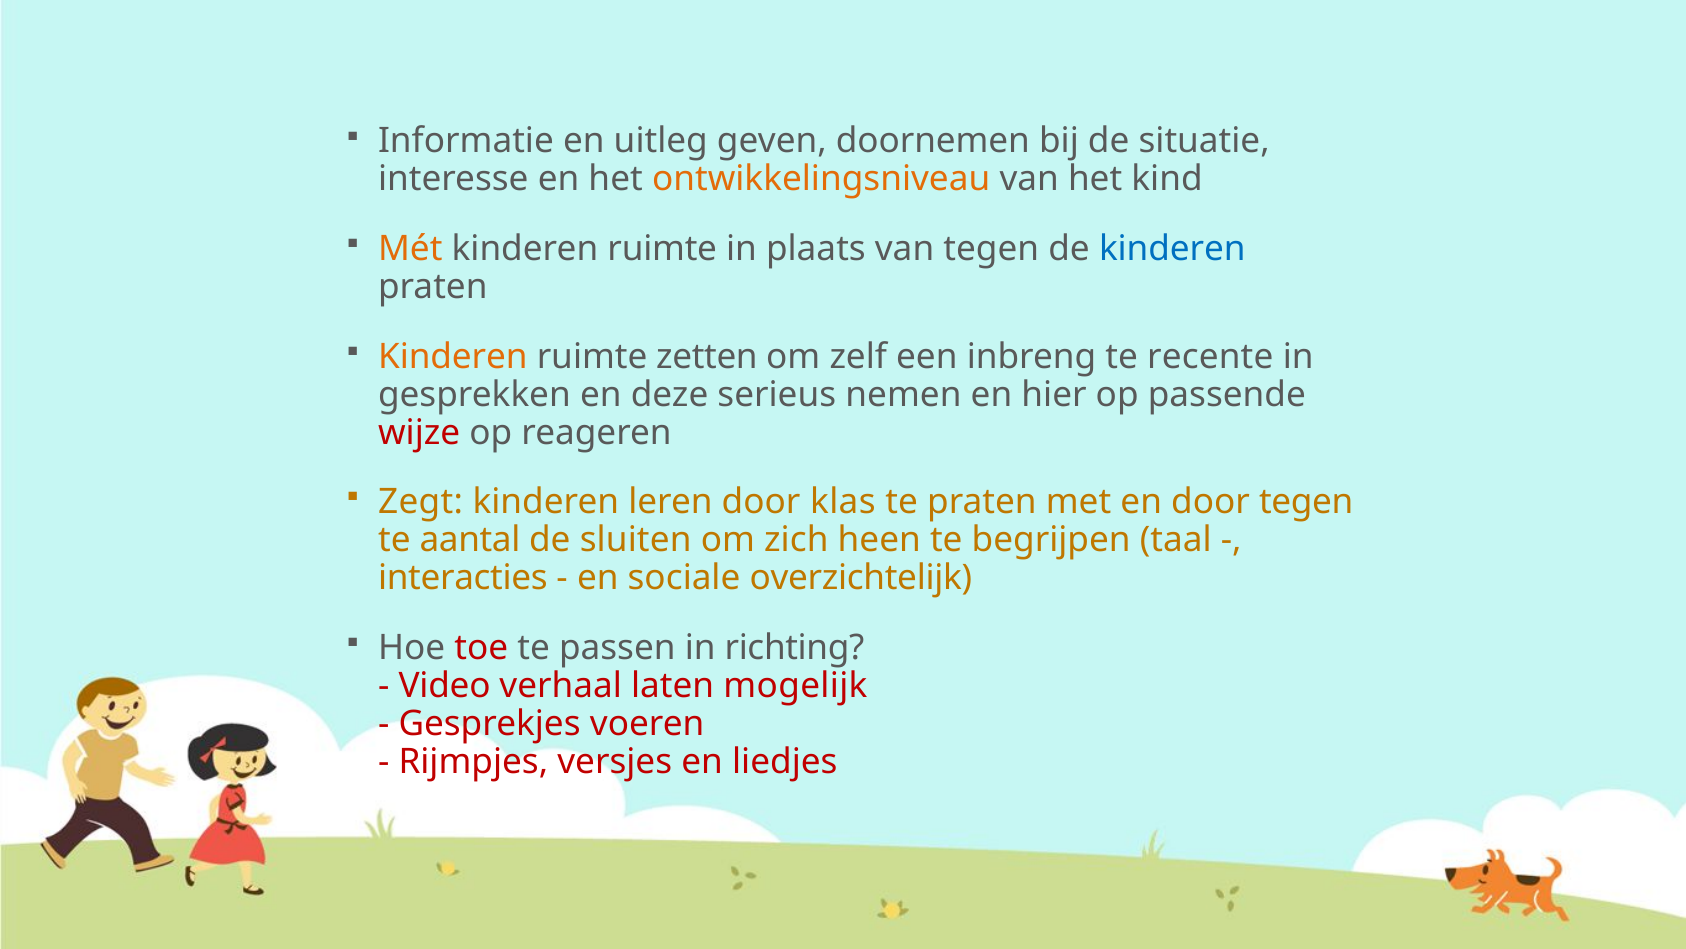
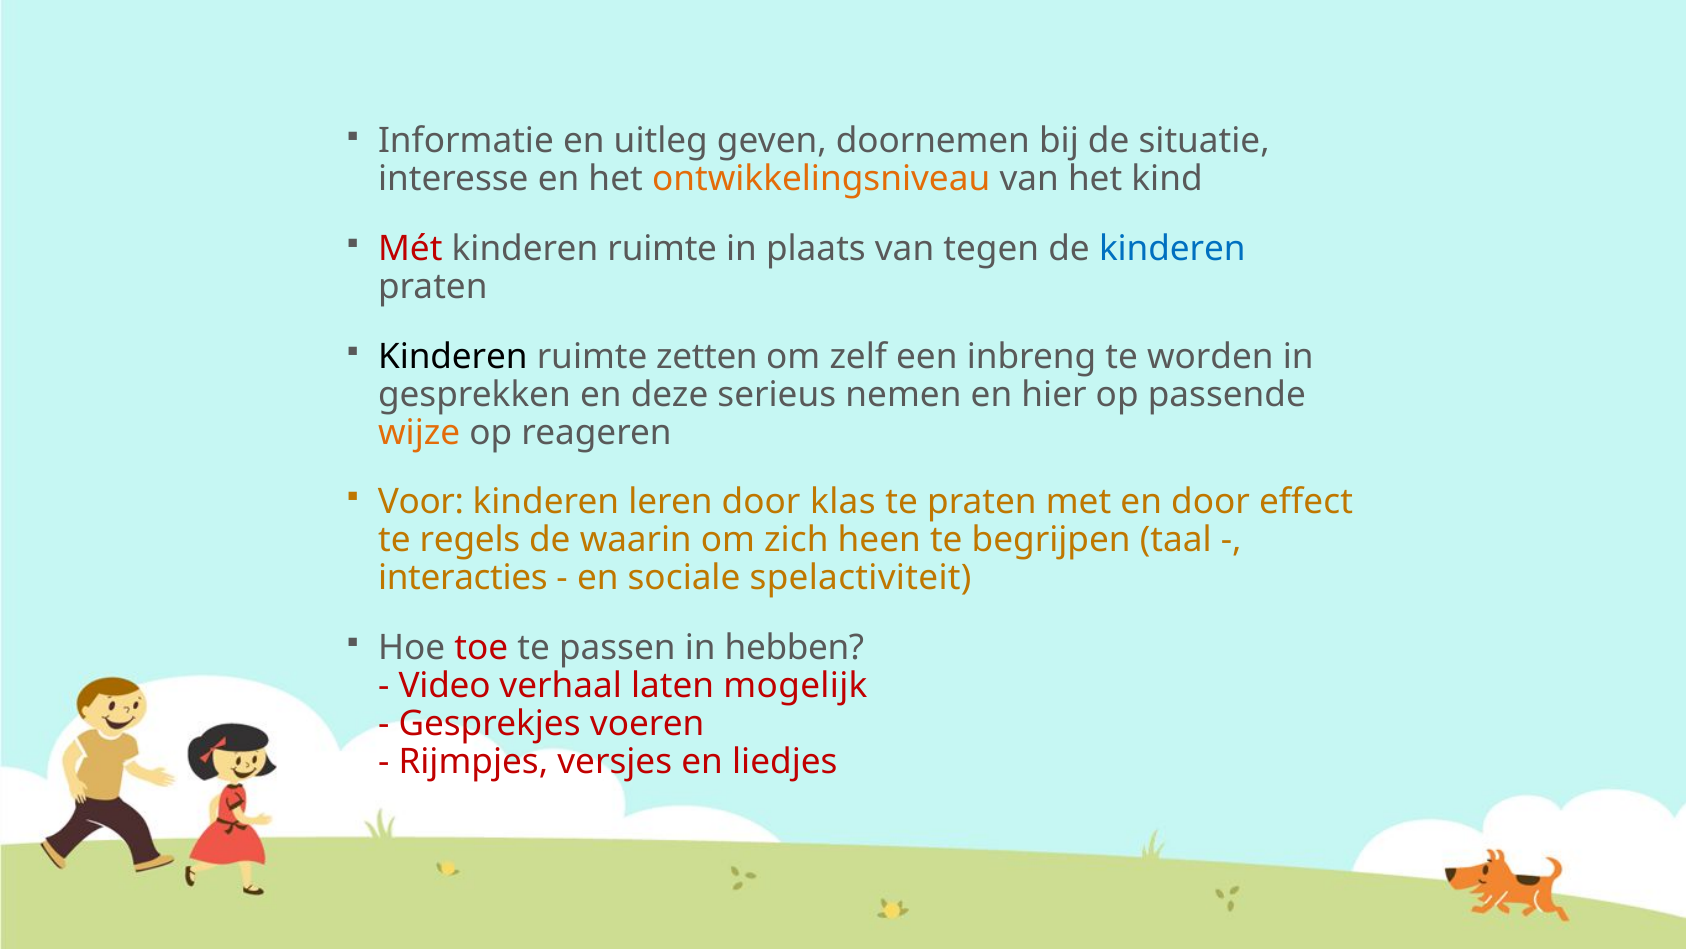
Mét colour: orange -> red
Kinderen at (453, 356) colour: orange -> black
recente: recente -> worden
wijze colour: red -> orange
Zegt: Zegt -> Voor
door tegen: tegen -> effect
aantal: aantal -> regels
sluiten: sluiten -> waarin
overzichtelijk: overzichtelijk -> spelactiviteit
richting: richting -> hebben
